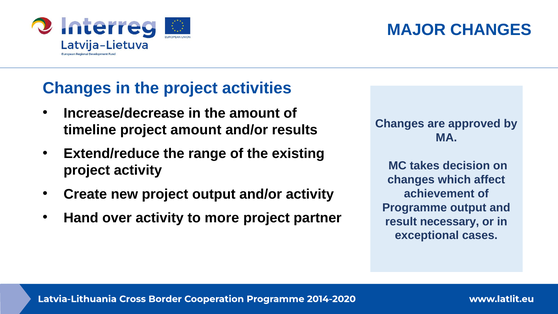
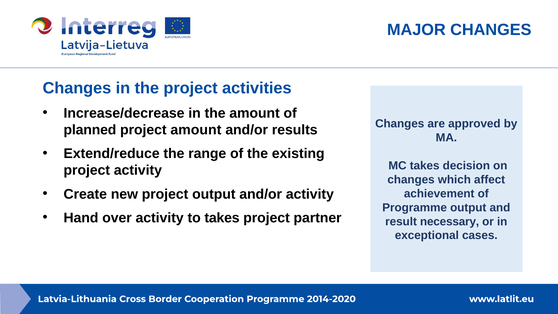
timeline: timeline -> planned
to more: more -> takes
